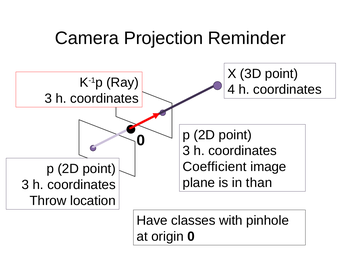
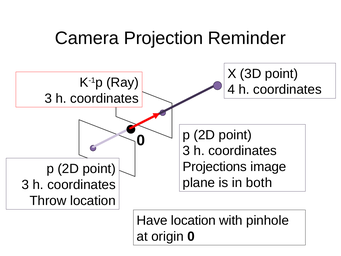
Coefficient: Coefficient -> Projections
than: than -> both
Have classes: classes -> location
